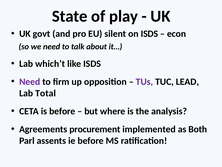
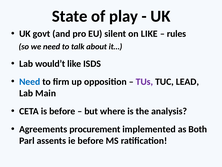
on ISDS: ISDS -> LIKE
econ: econ -> rules
which’t: which’t -> would’t
Need at (30, 81) colour: purple -> blue
Total: Total -> Main
